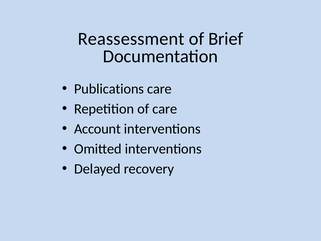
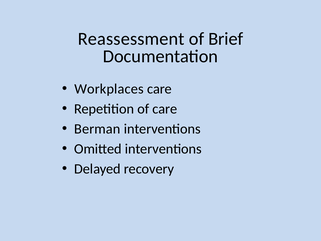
Publications: Publications -> Workplaces
Account: Account -> Berman
